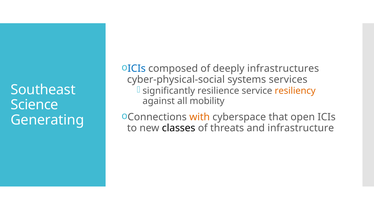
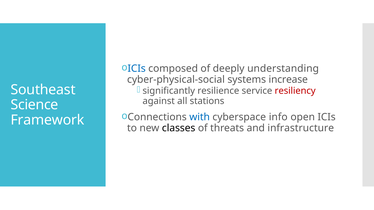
infrastructures: infrastructures -> understanding
services: services -> increase
resiliency colour: orange -> red
mobility: mobility -> stations
with colour: orange -> blue
that: that -> info
Generating: Generating -> Framework
